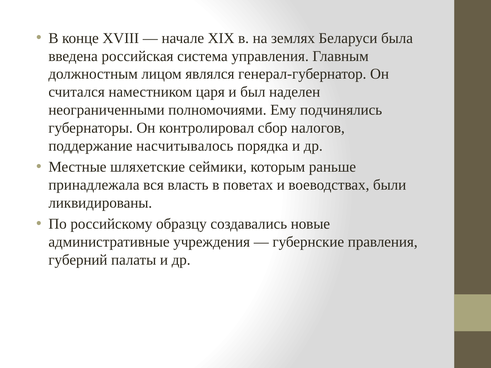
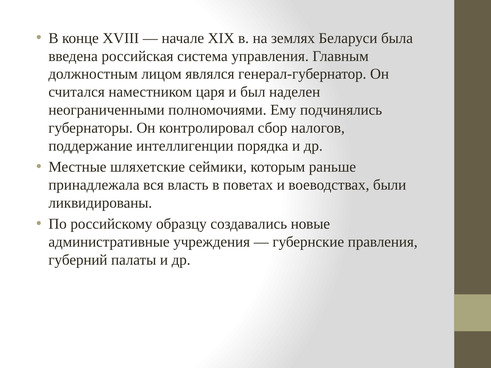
насчитывалось: насчитывалось -> интеллигенции
